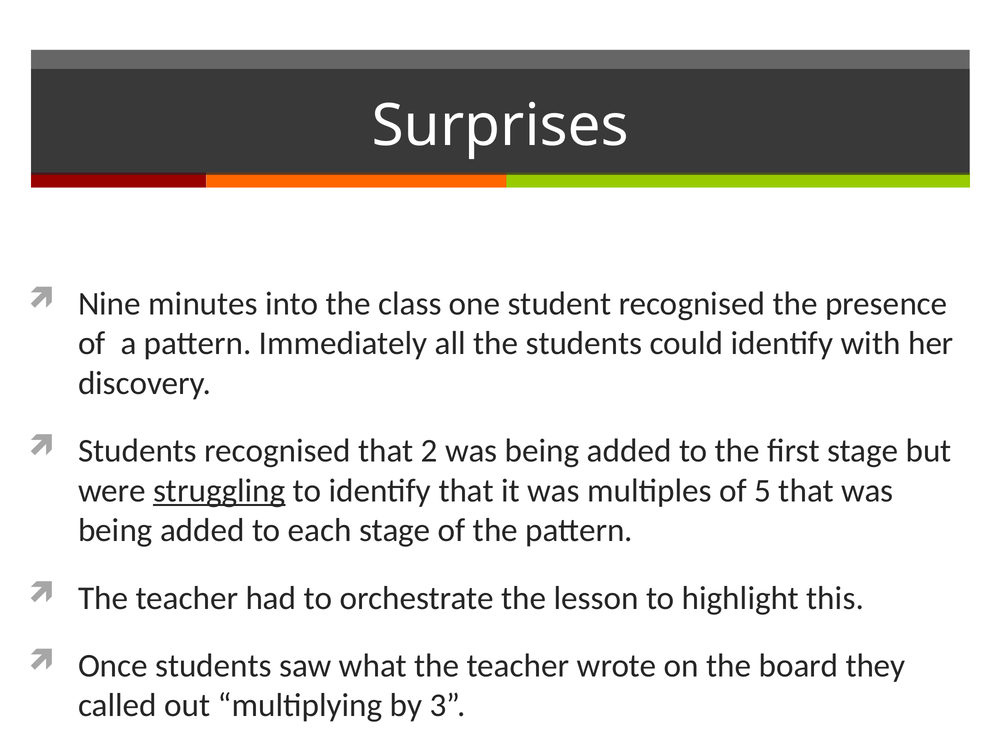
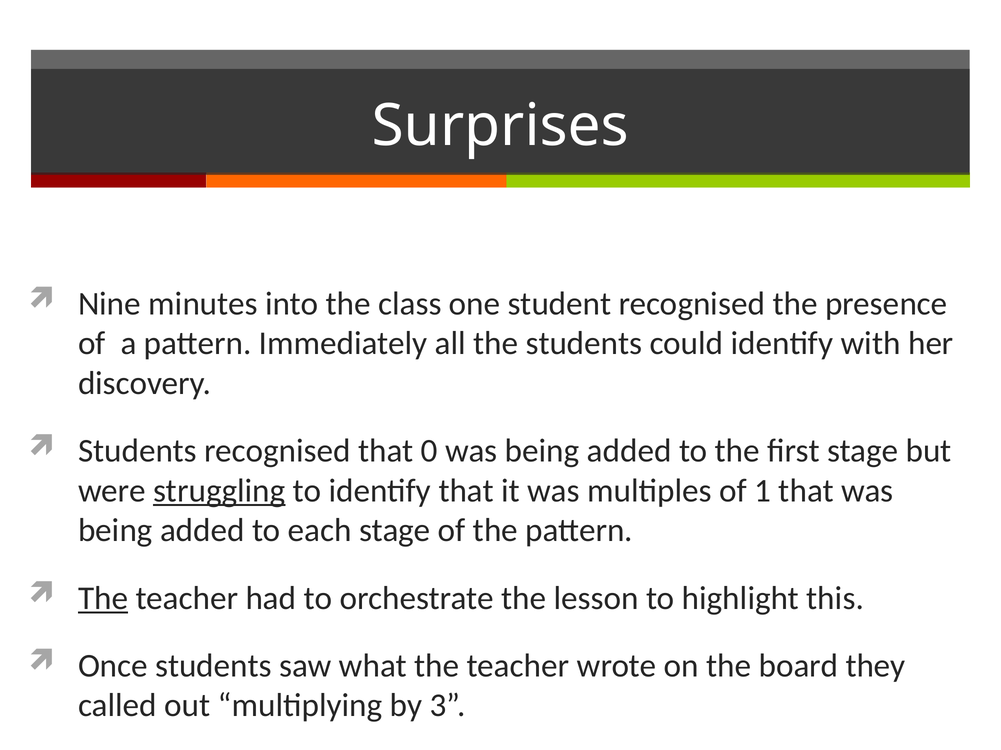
2: 2 -> 0
5: 5 -> 1
The at (103, 599) underline: none -> present
